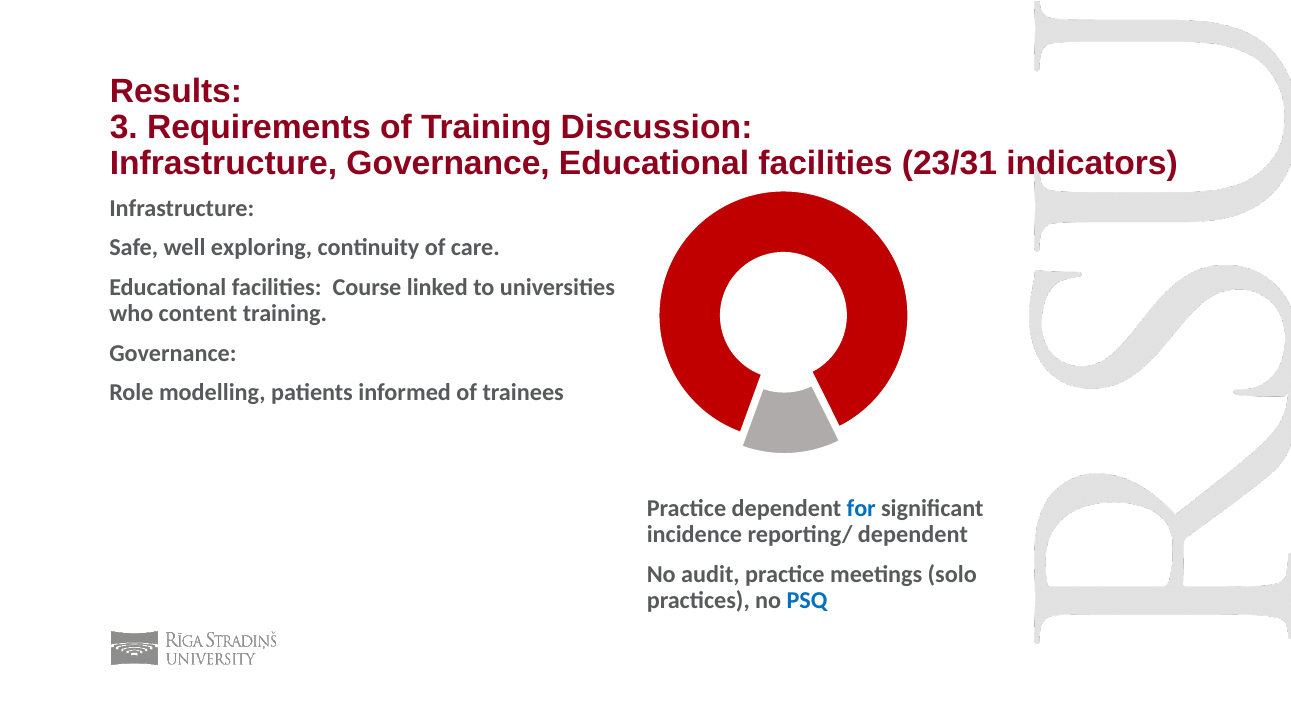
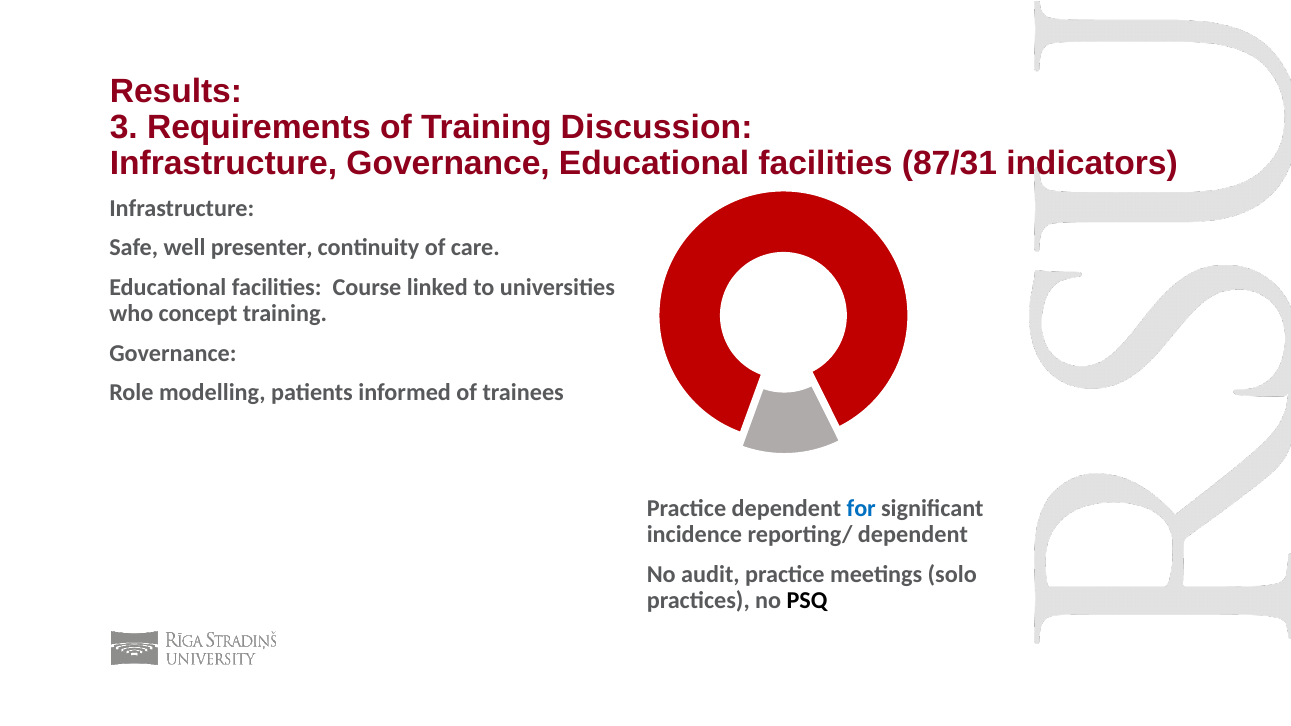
23/31: 23/31 -> 87/31
exploring: exploring -> presenter
content: content -> concept
PSQ colour: blue -> black
